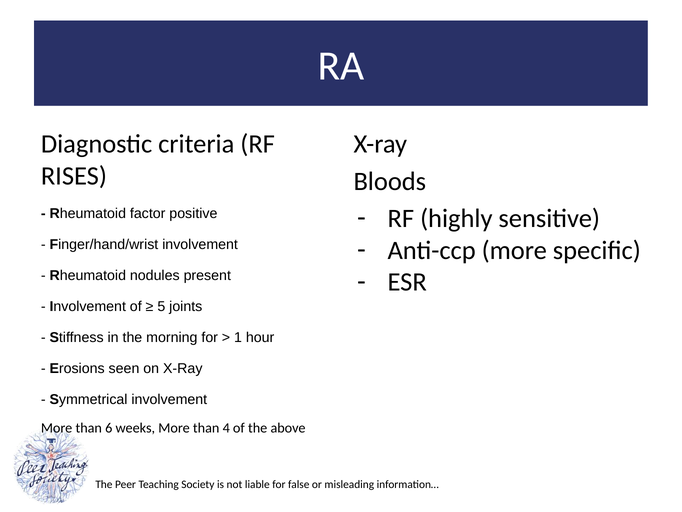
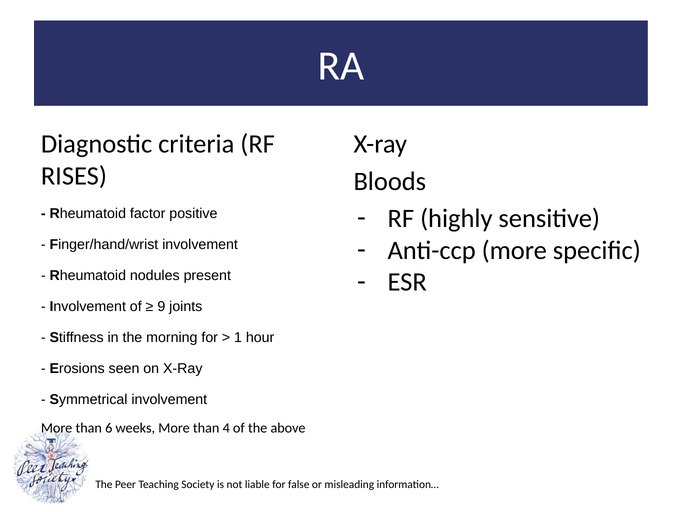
5: 5 -> 9
